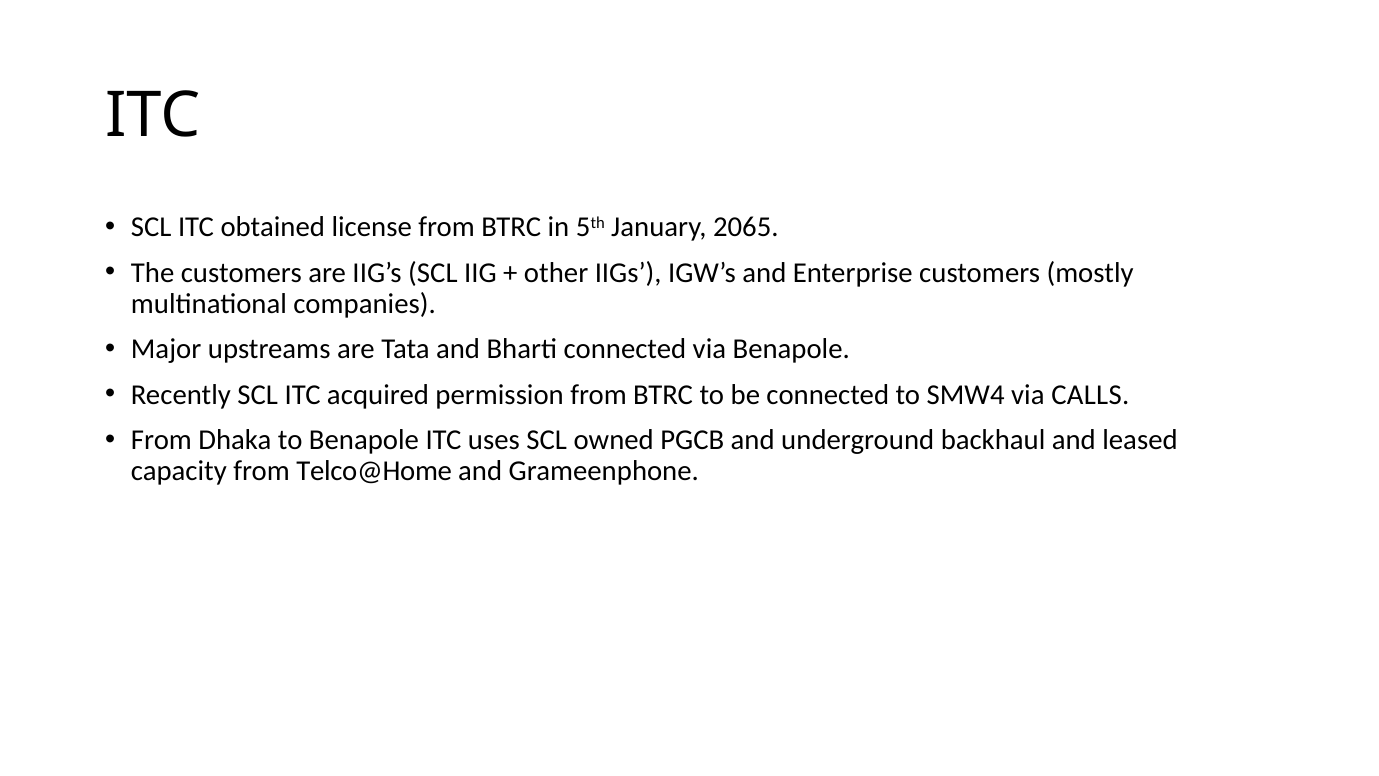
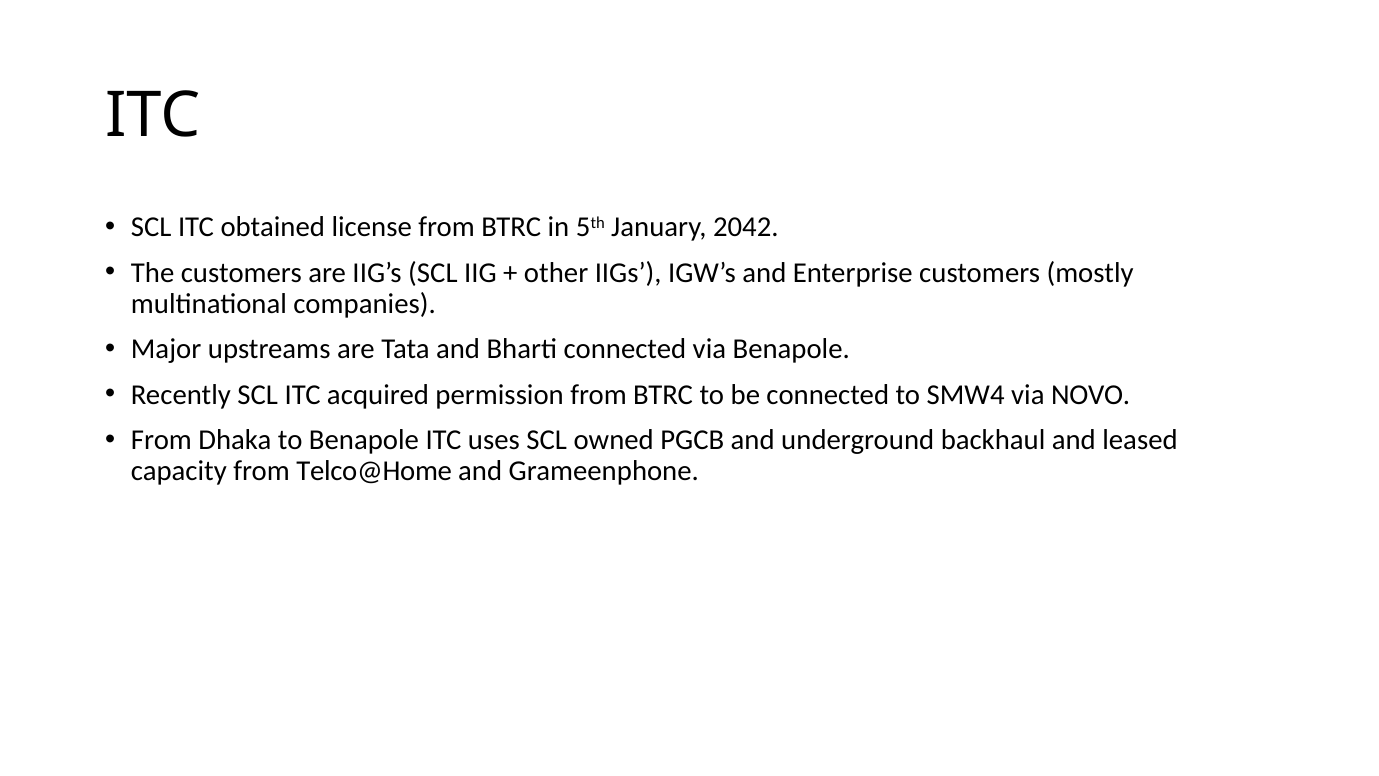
2065: 2065 -> 2042
CALLS: CALLS -> NOVO
